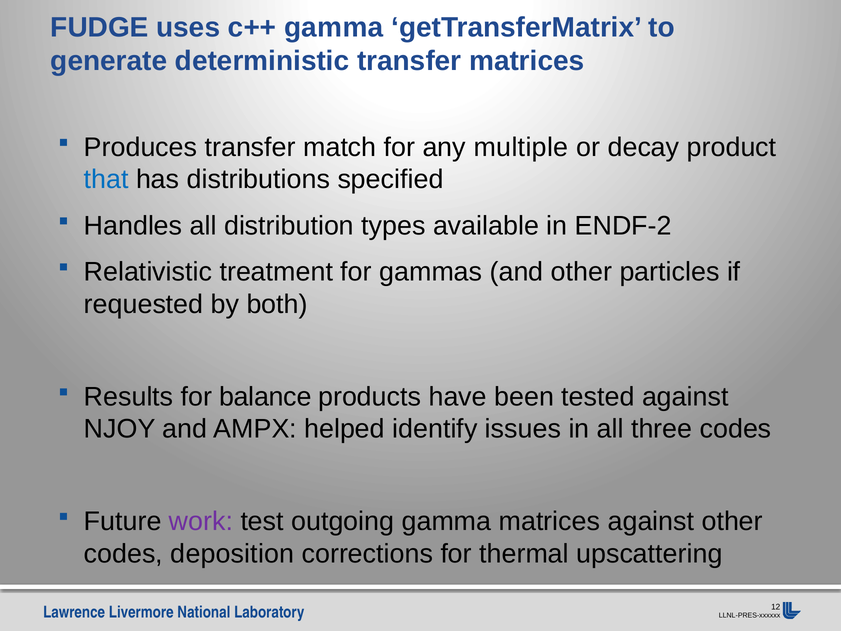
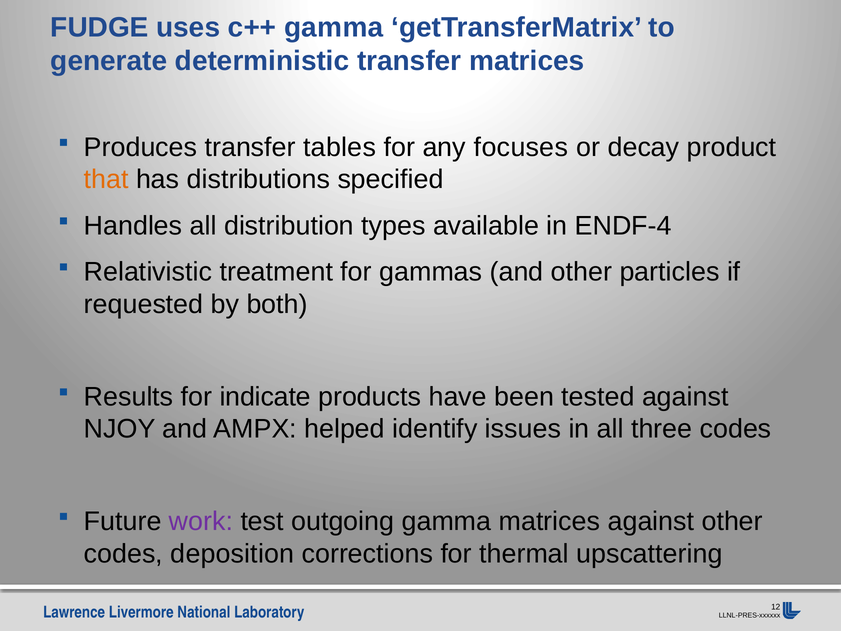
match: match -> tables
multiple: multiple -> focuses
that colour: blue -> orange
ENDF-2: ENDF-2 -> ENDF-4
balance: balance -> indicate
